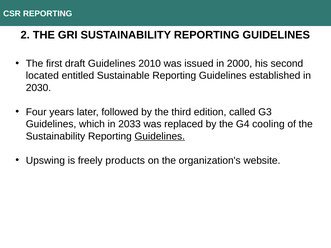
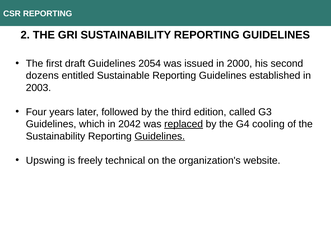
2010: 2010 -> 2054
located: located -> dozens
2030: 2030 -> 2003
2033: 2033 -> 2042
replaced underline: none -> present
products: products -> technical
